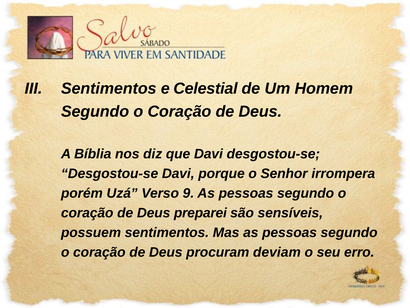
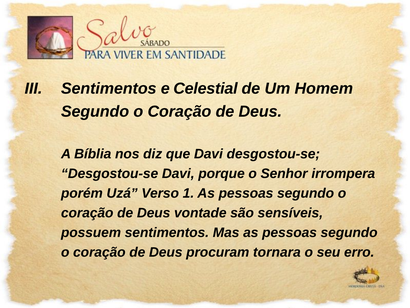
9: 9 -> 1
preparei: preparei -> vontade
deviam: deviam -> tornara
